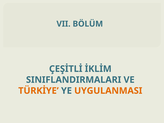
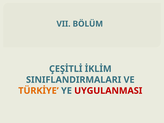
UYGULANMASI colour: orange -> red
